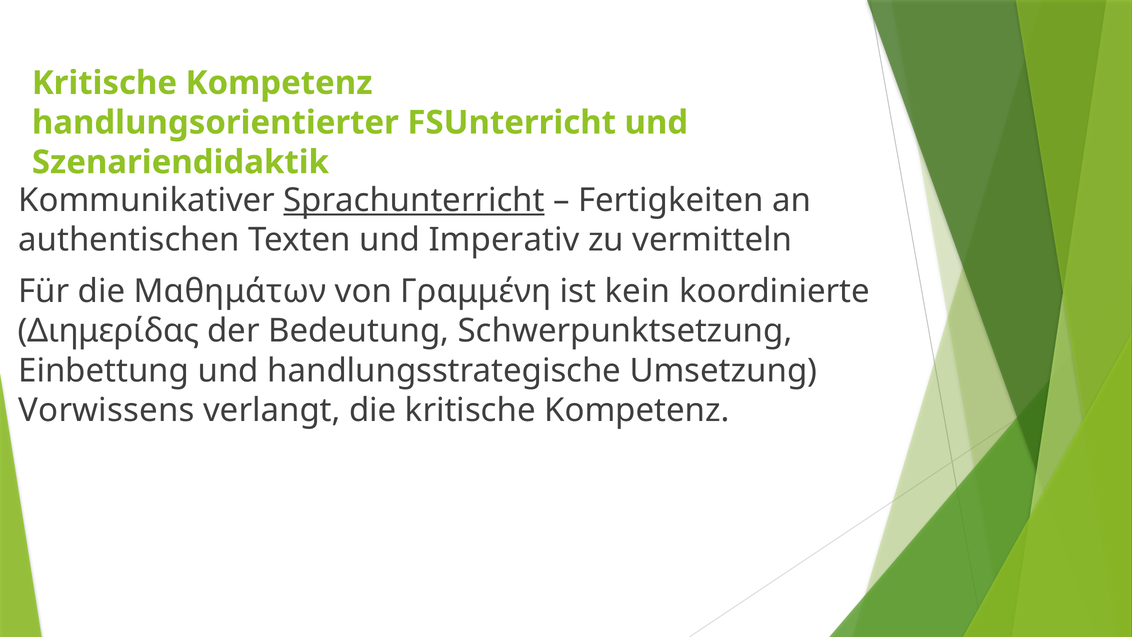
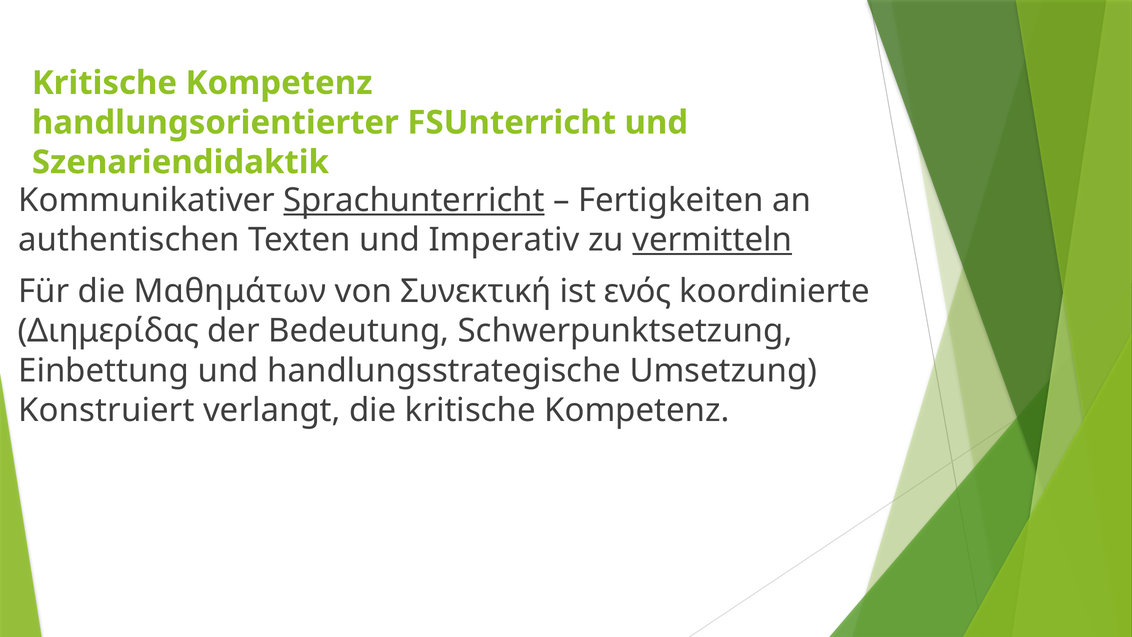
vermitteln underline: none -> present
Γραμμένη: Γραμμένη -> Συνεκτική
kein: kein -> ενός
Vorwissens: Vorwissens -> Konstruiert
